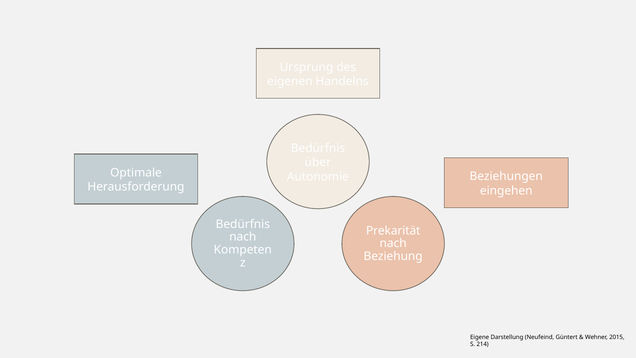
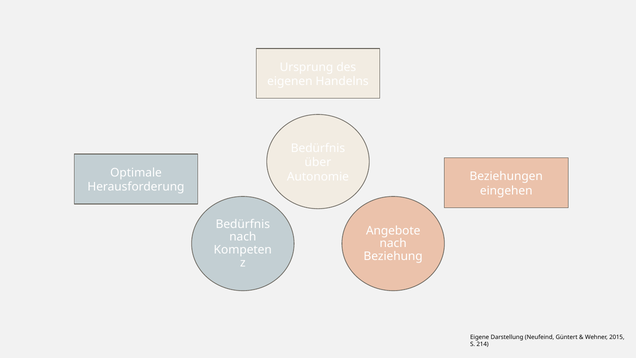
Prekarität: Prekarität -> Angebote
